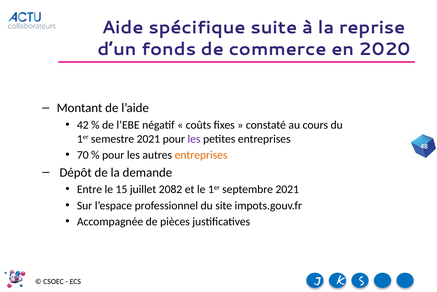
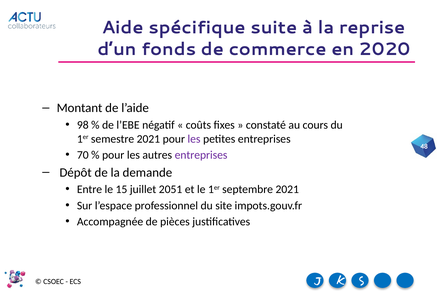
42: 42 -> 98
entreprises at (201, 155) colour: orange -> purple
2082: 2082 -> 2051
